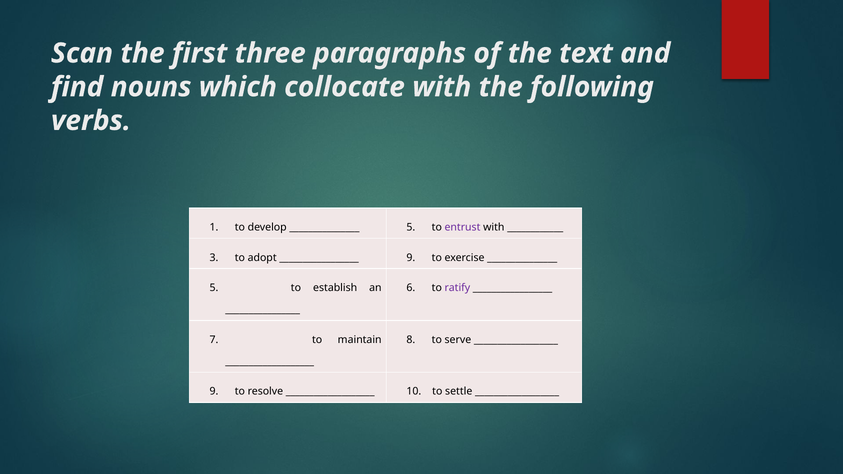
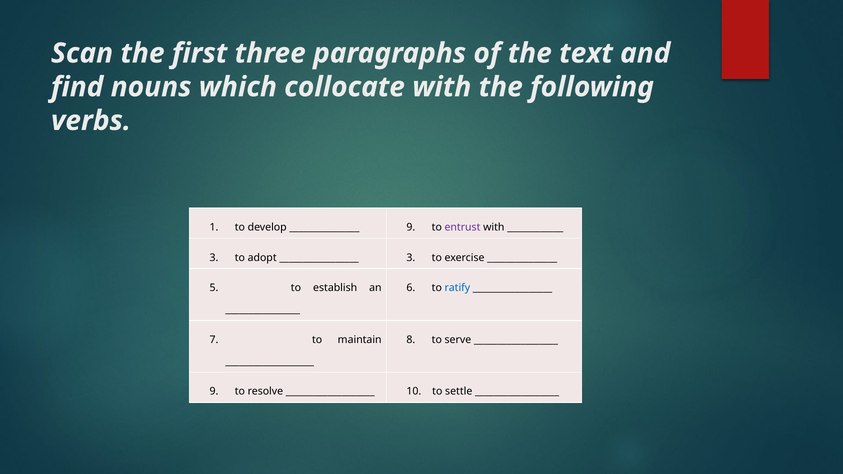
5 at (411, 227): 5 -> 9
9 at (411, 258): 9 -> 3
ratify colour: purple -> blue
